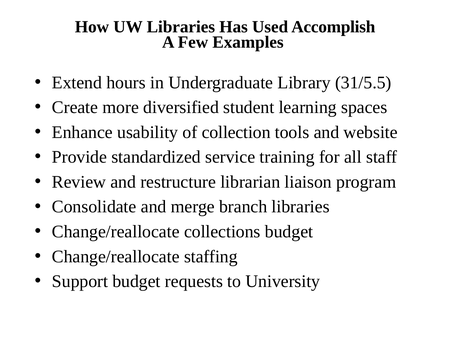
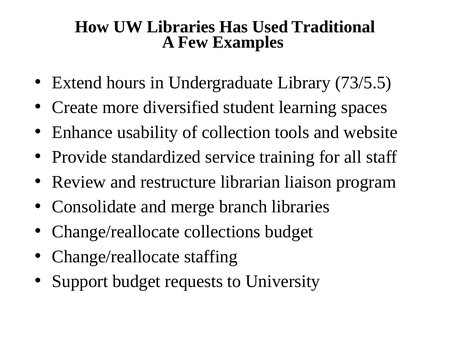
Accomplish: Accomplish -> Traditional
31/5.5: 31/5.5 -> 73/5.5
